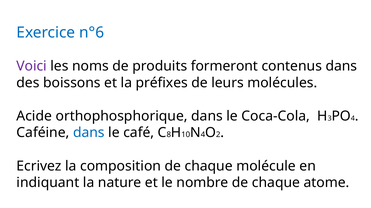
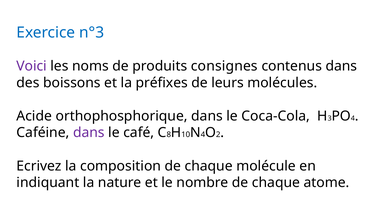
n°6: n°6 -> n°3
formeront: formeront -> consignes
dans at (89, 133) colour: blue -> purple
